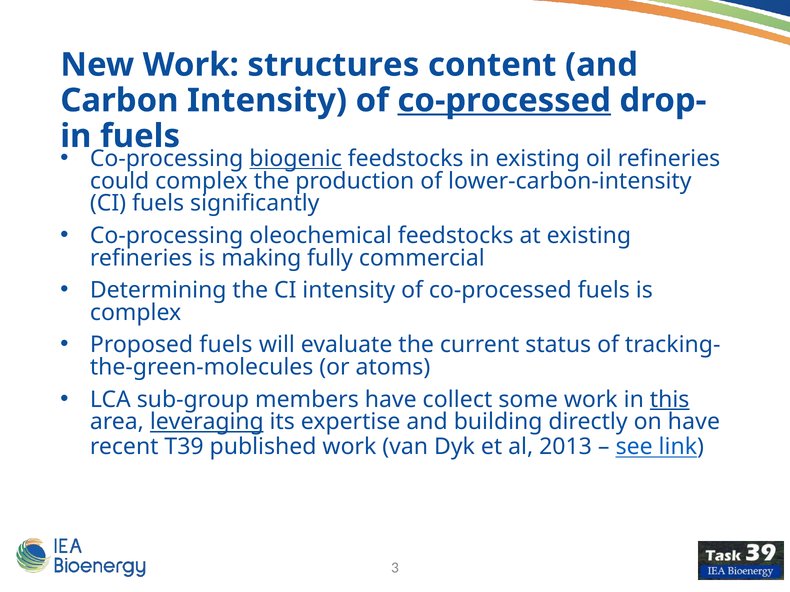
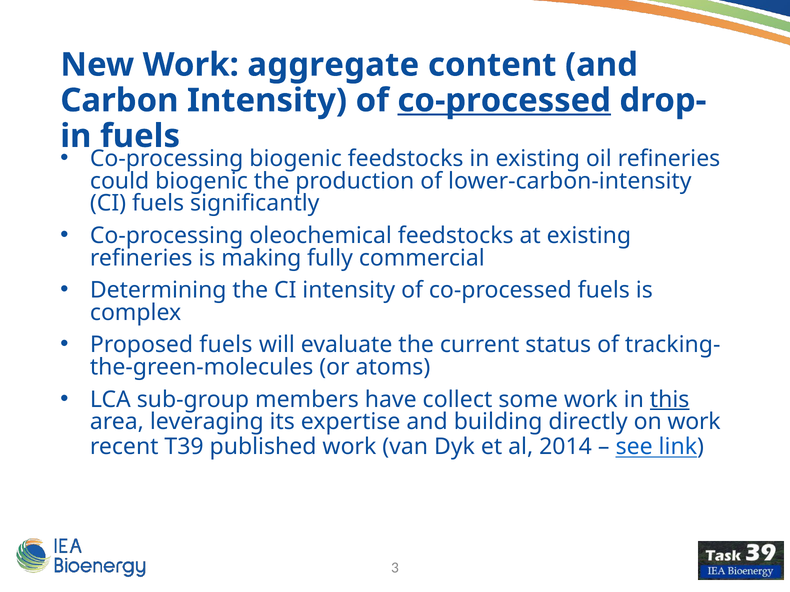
structures: structures -> aggregate
biogenic at (296, 159) underline: present -> none
could complex: complex -> biogenic
leveraging underline: present -> none
on have: have -> work
2013: 2013 -> 2014
